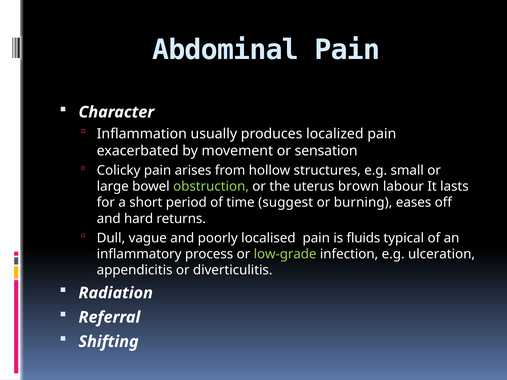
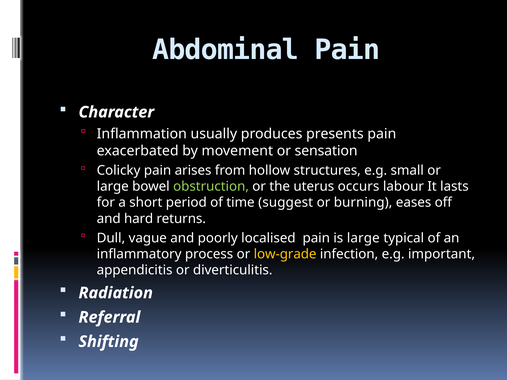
localized: localized -> presents
brown: brown -> occurs
is fluids: fluids -> large
low-grade colour: light green -> yellow
ulceration: ulceration -> important
